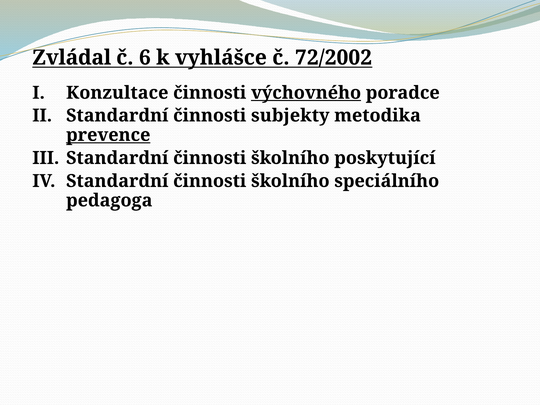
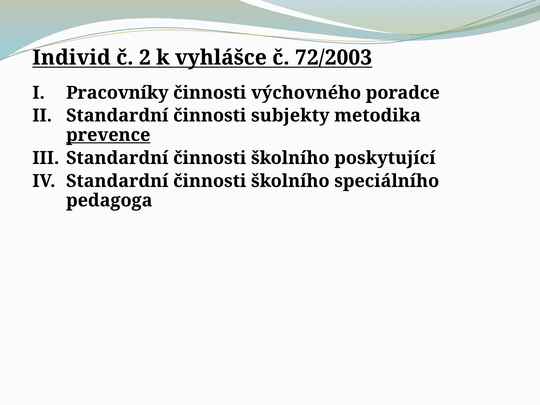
Zvládal: Zvládal -> Individ
6: 6 -> 2
72/2002: 72/2002 -> 72/2003
Konzultace: Konzultace -> Pracovníky
výchovného underline: present -> none
